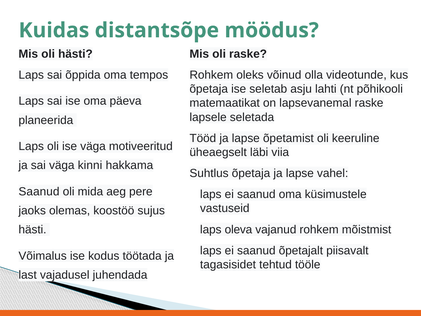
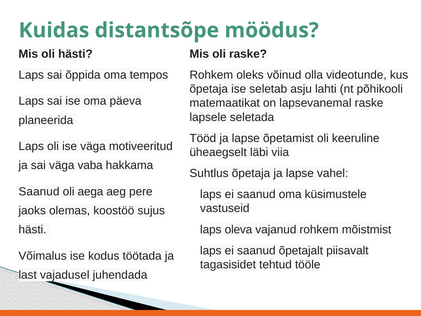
kinni: kinni -> vaba
mida: mida -> aega
